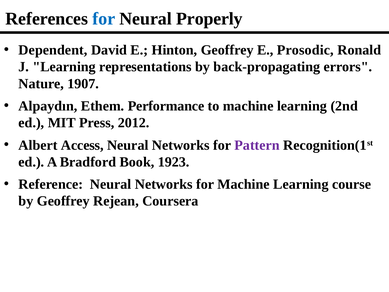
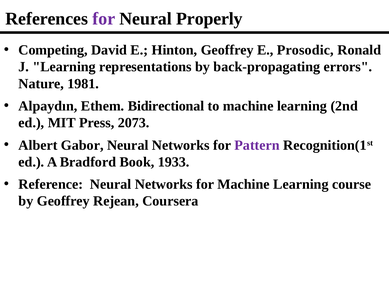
for at (104, 19) colour: blue -> purple
Dependent: Dependent -> Competing
1907: 1907 -> 1981
Performance: Performance -> Bidirectional
2012: 2012 -> 2073
Access: Access -> Gabor
1923: 1923 -> 1933
